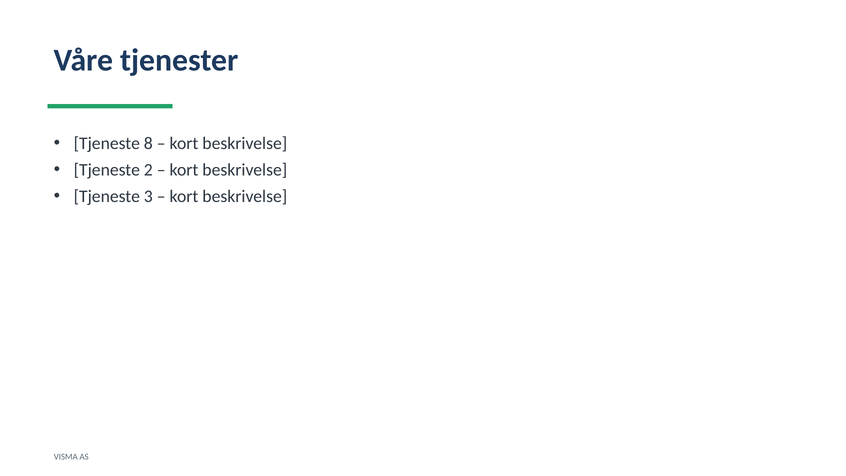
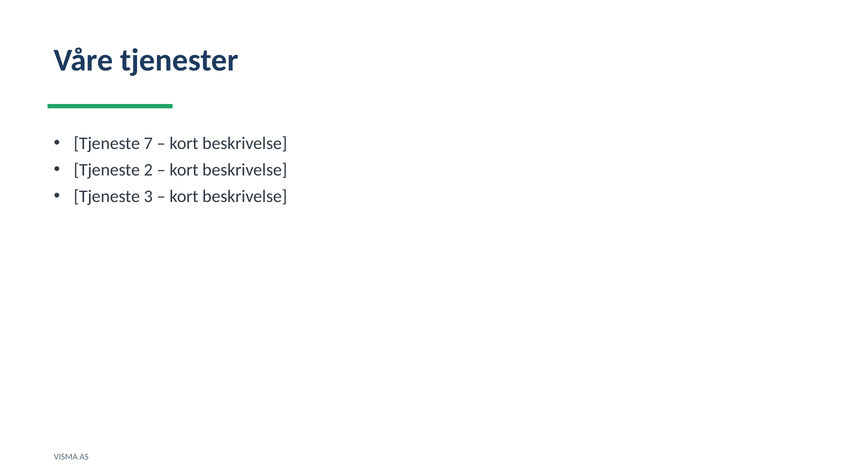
8: 8 -> 7
